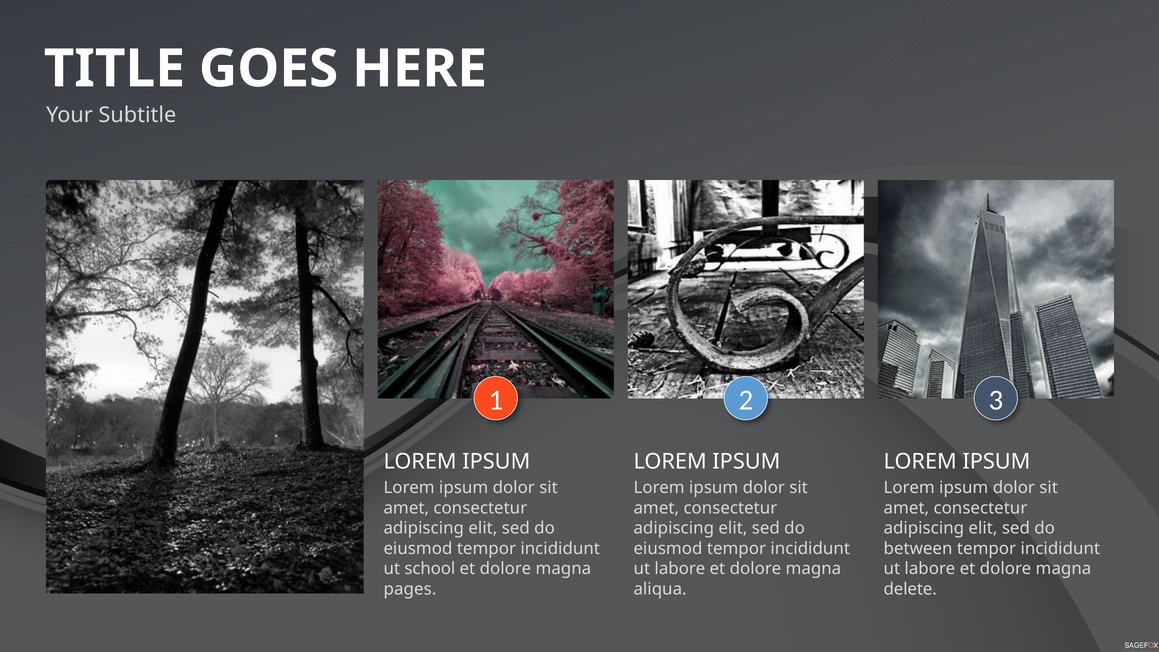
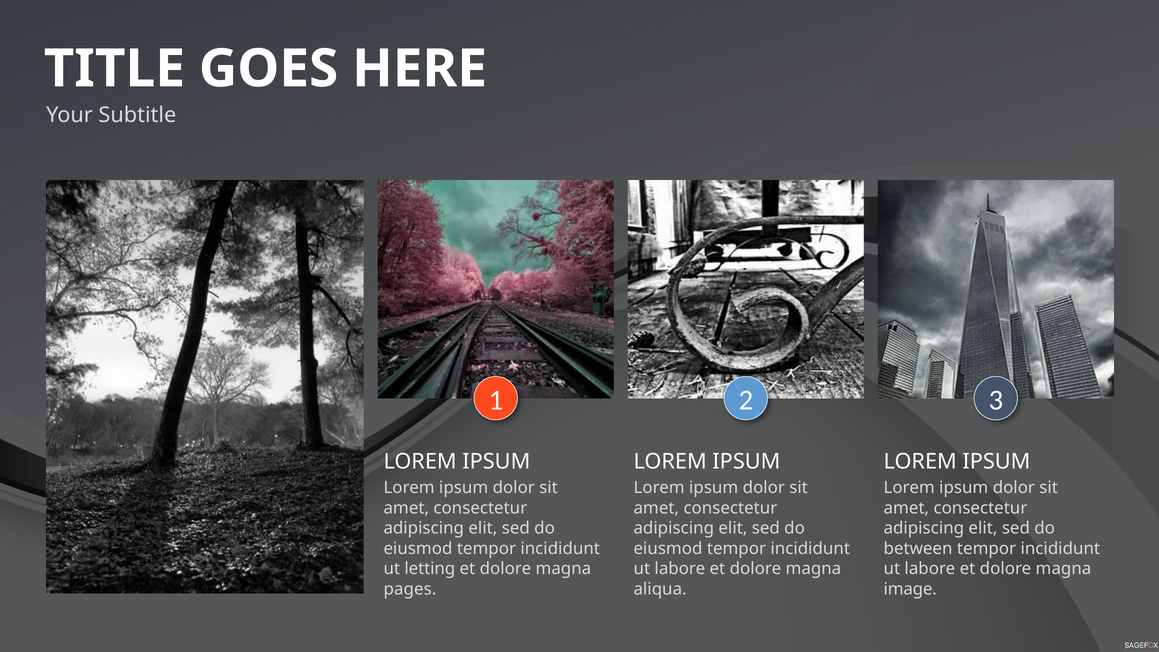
school: school -> letting
delete: delete -> image
